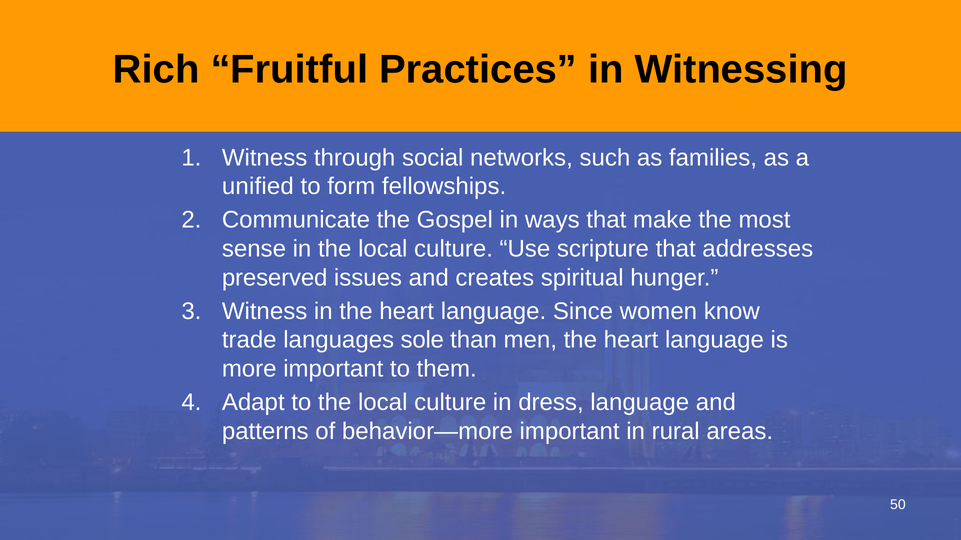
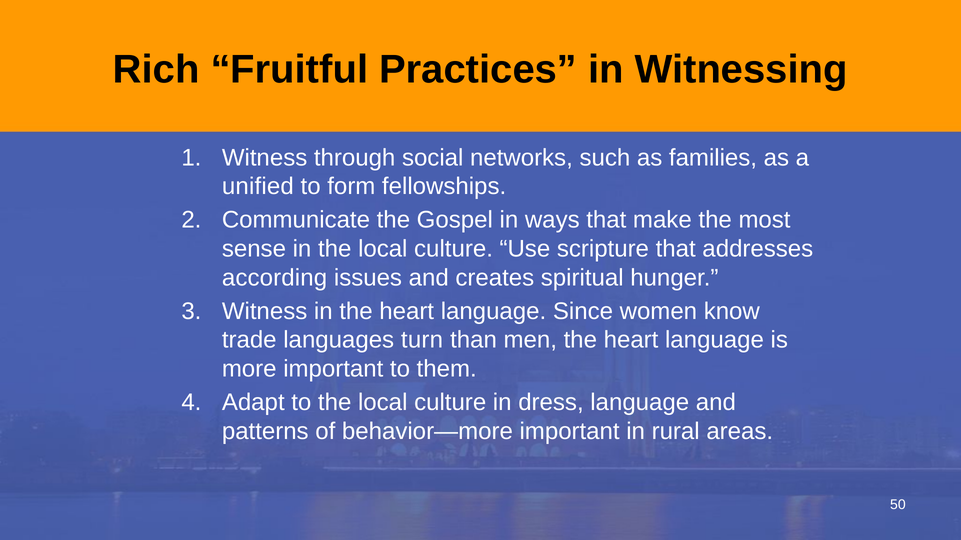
preserved: preserved -> according
sole: sole -> turn
